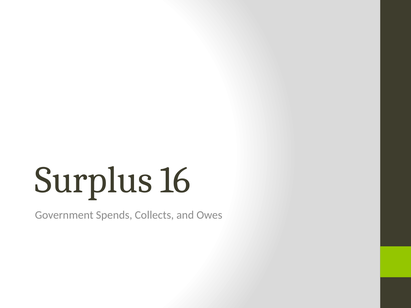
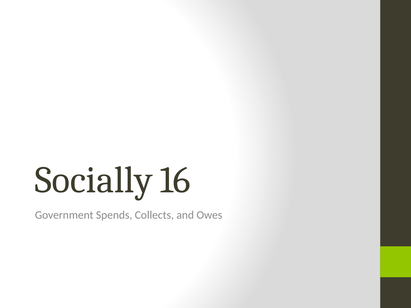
Surplus: Surplus -> Socially
